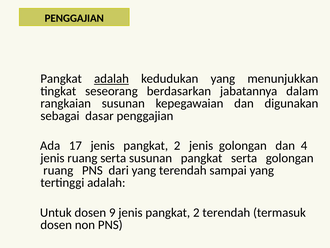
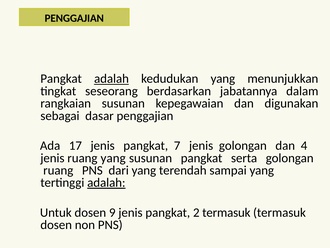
17 jenis pangkat 2: 2 -> 7
ruang serta: serta -> yang
adalah at (106, 182) underline: none -> present
2 terendah: terendah -> termasuk
